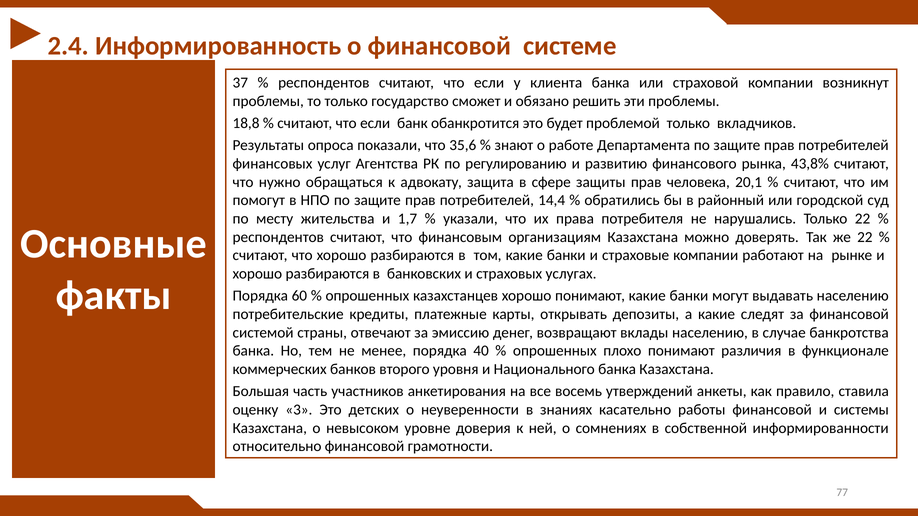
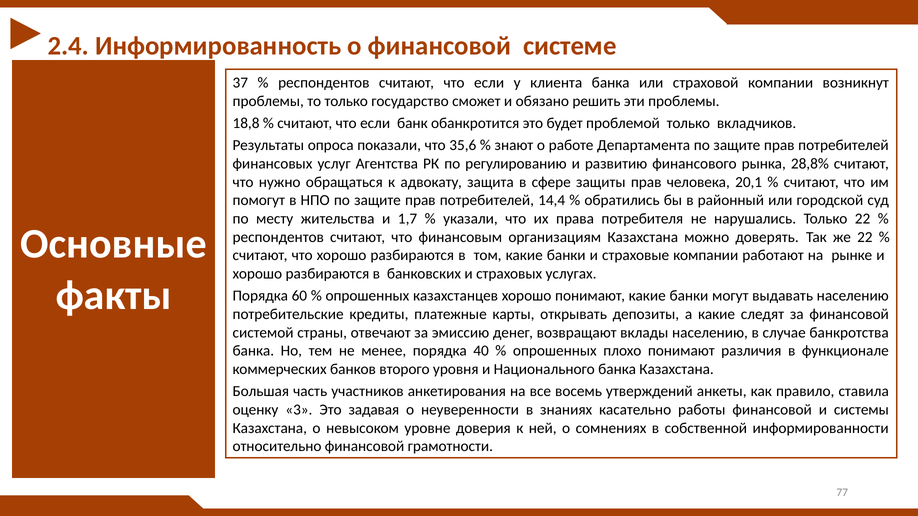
43,8%: 43,8% -> 28,8%
детских: детских -> задавая
